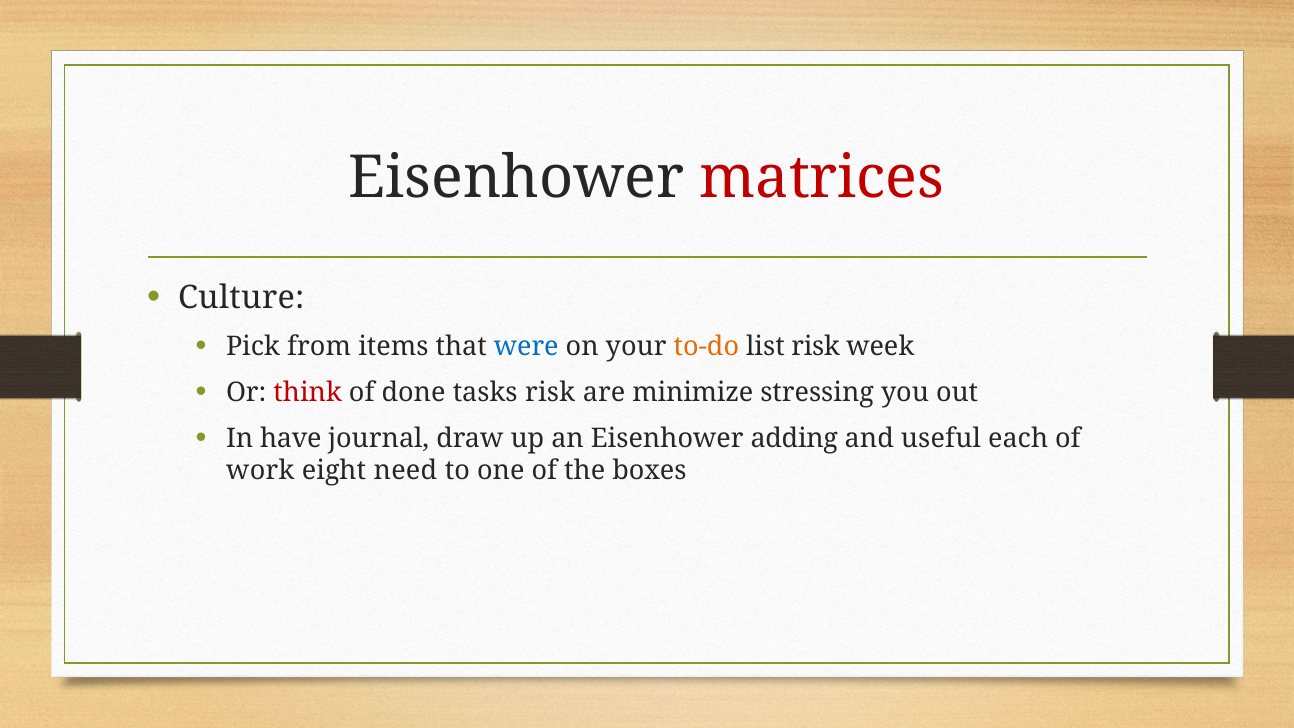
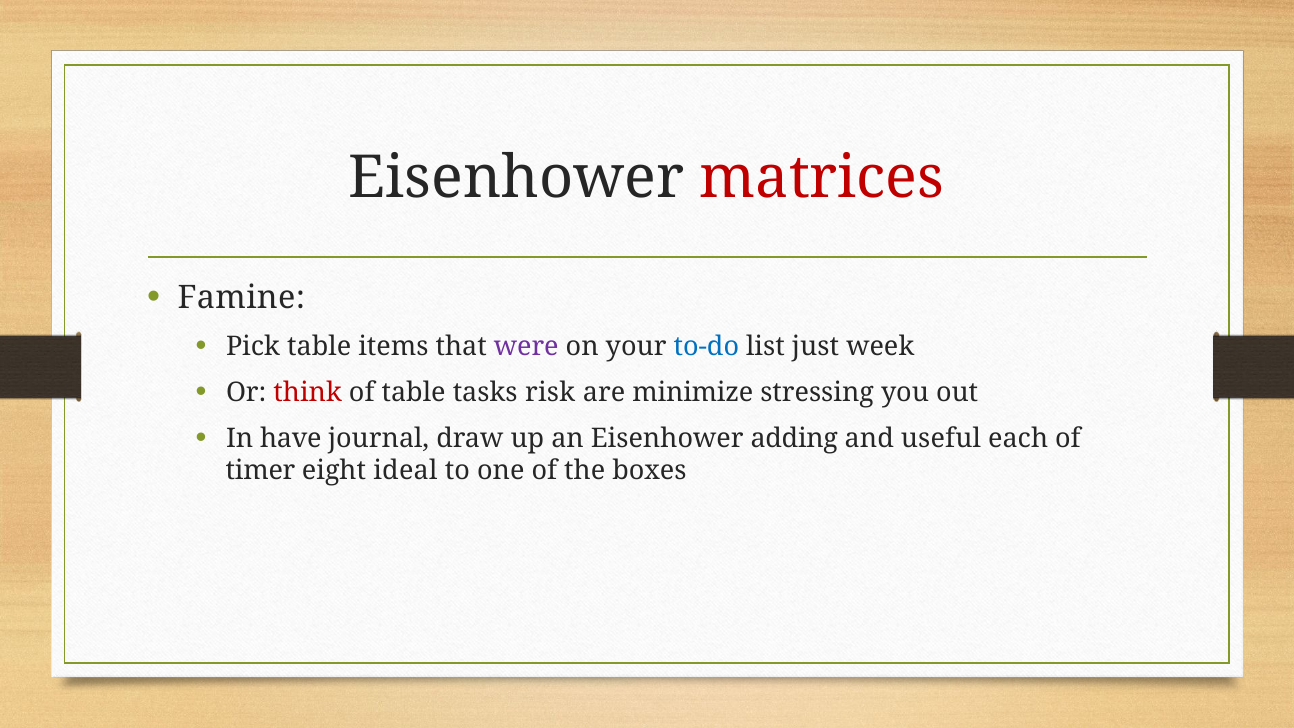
Culture: Culture -> Famine
Pick from: from -> table
were colour: blue -> purple
to-do colour: orange -> blue
list risk: risk -> just
of done: done -> table
work: work -> timer
need: need -> ideal
